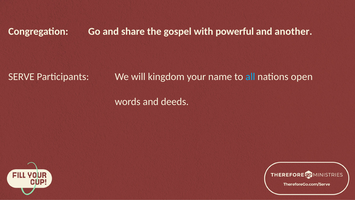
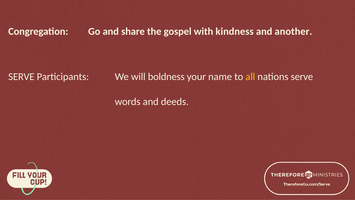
powerful: powerful -> kindness
kingdom: kingdom -> boldness
all colour: light blue -> yellow
nations open: open -> serve
